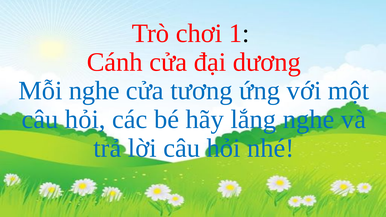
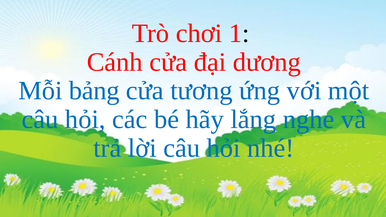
Mỗi nghe: nghe -> bảng
